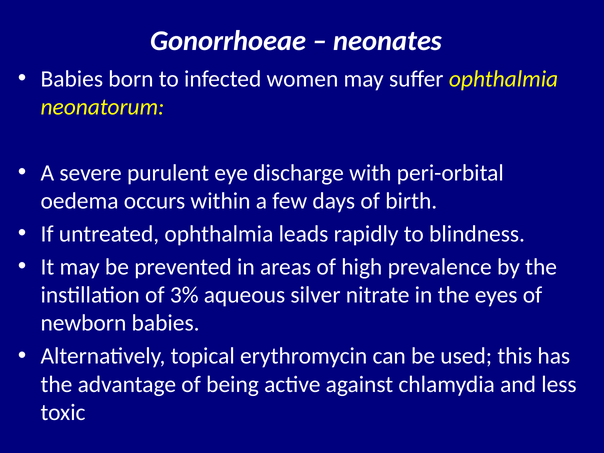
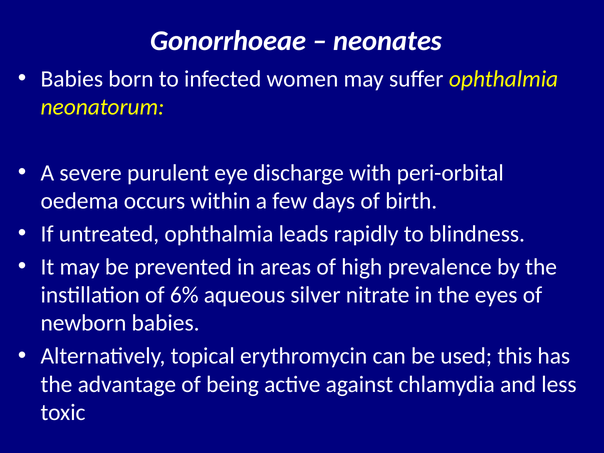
3%: 3% -> 6%
